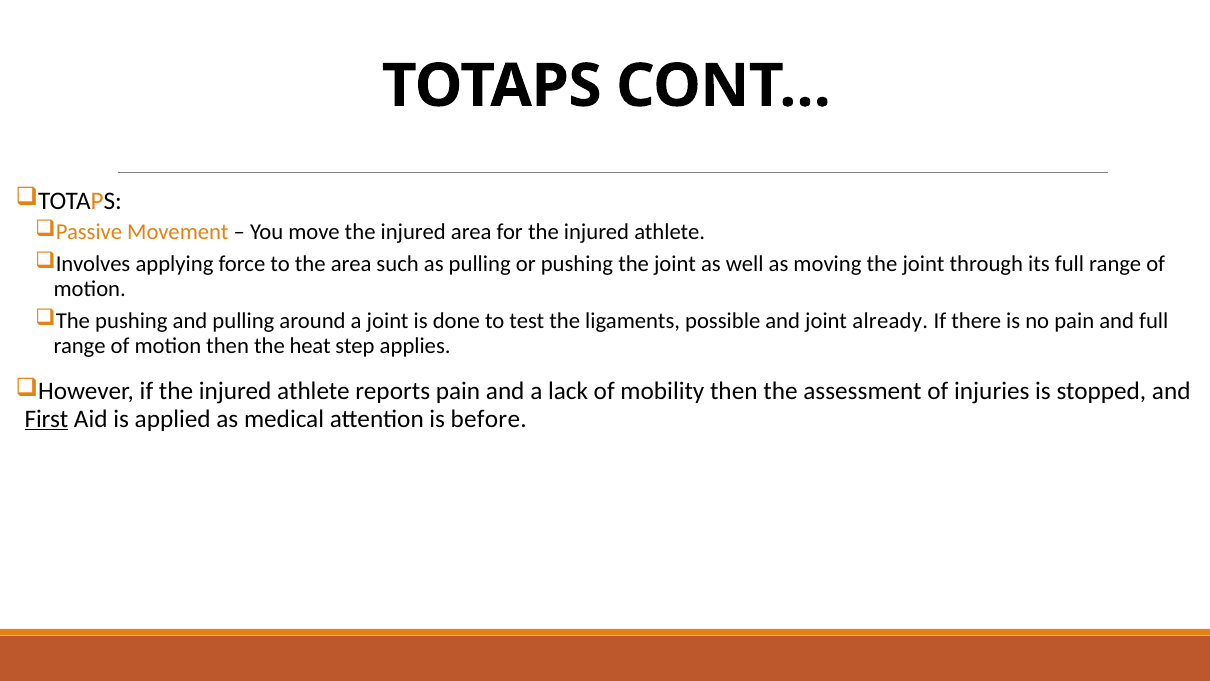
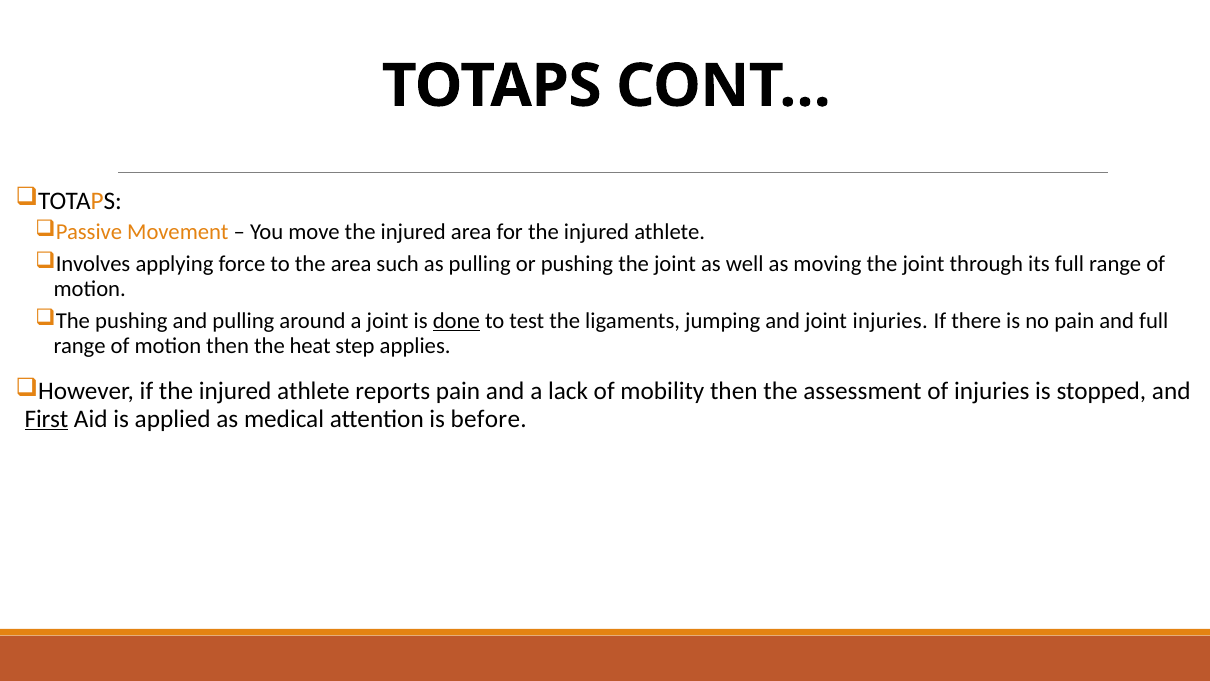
done underline: none -> present
possible: possible -> jumping
joint already: already -> injuries
